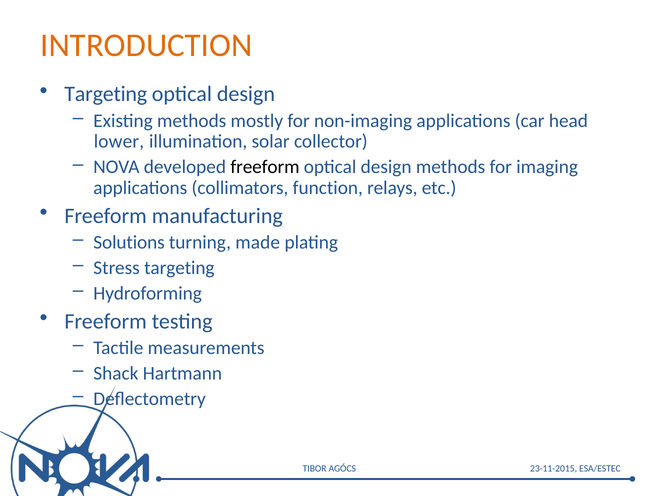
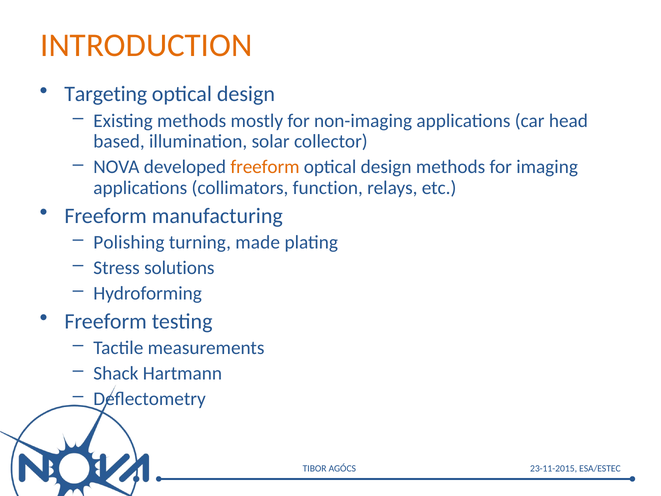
lower: lower -> based
freeform at (265, 167) colour: black -> orange
Solutions: Solutions -> Polishing
Stress targeting: targeting -> solutions
